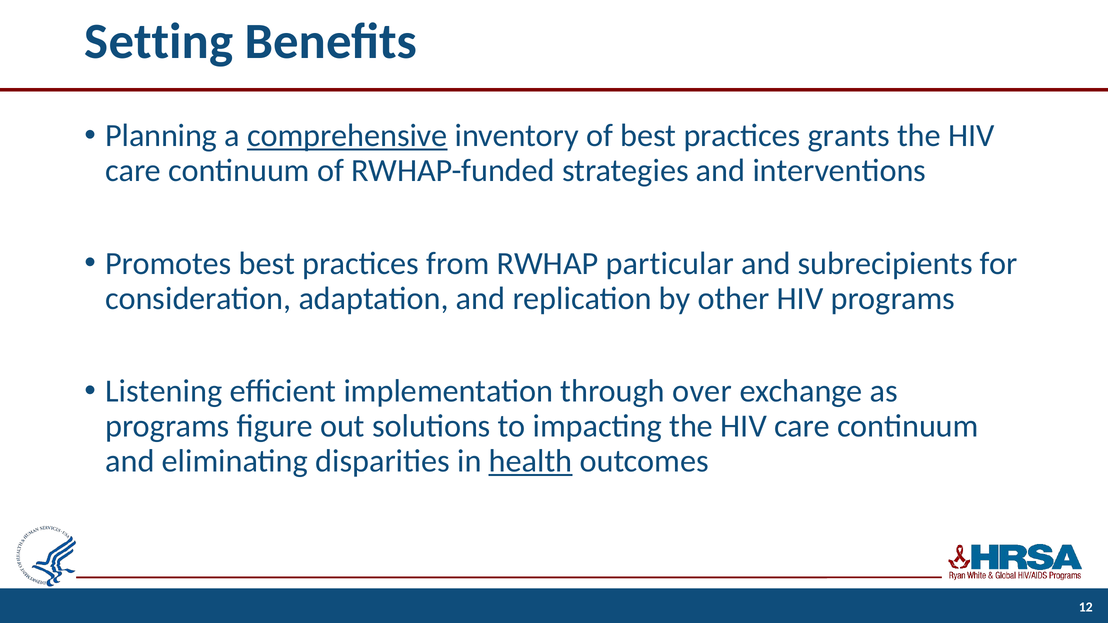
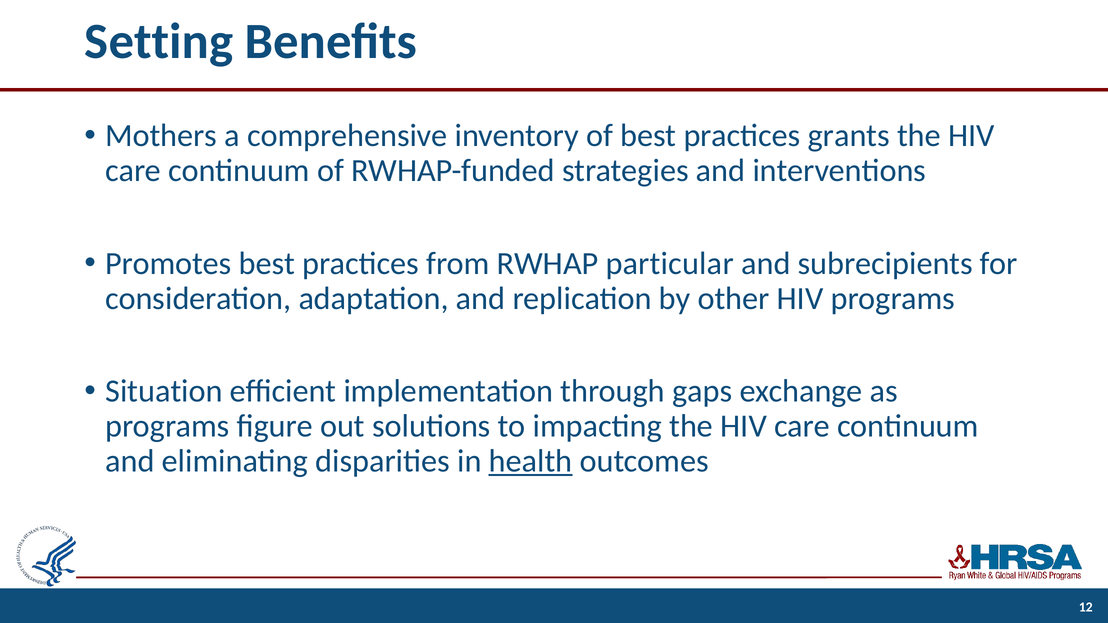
Planning: Planning -> Mothers
comprehensive underline: present -> none
Listening: Listening -> Situation
over: over -> gaps
